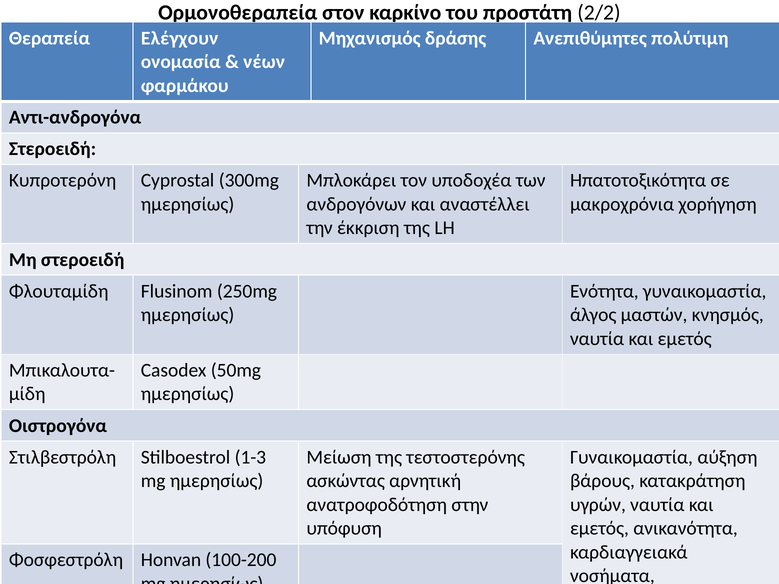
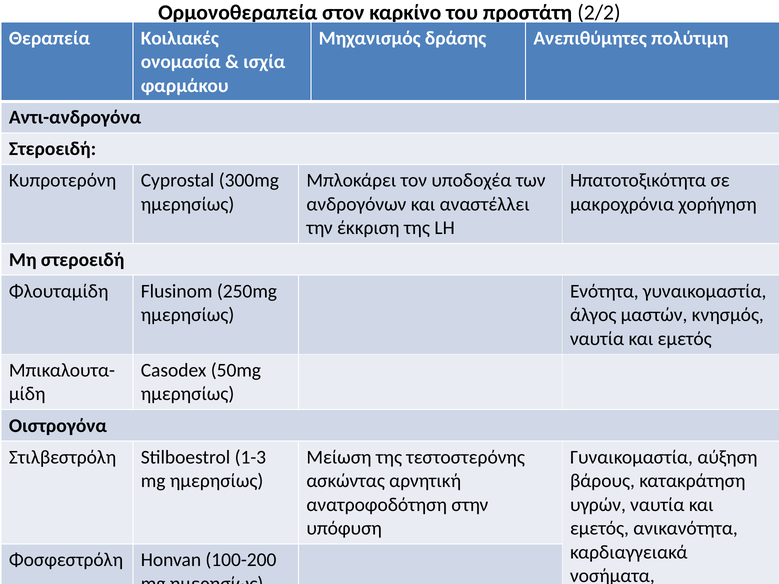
Ελέγχουν: Ελέγχουν -> Κοιλιακές
νέων: νέων -> ισχία
